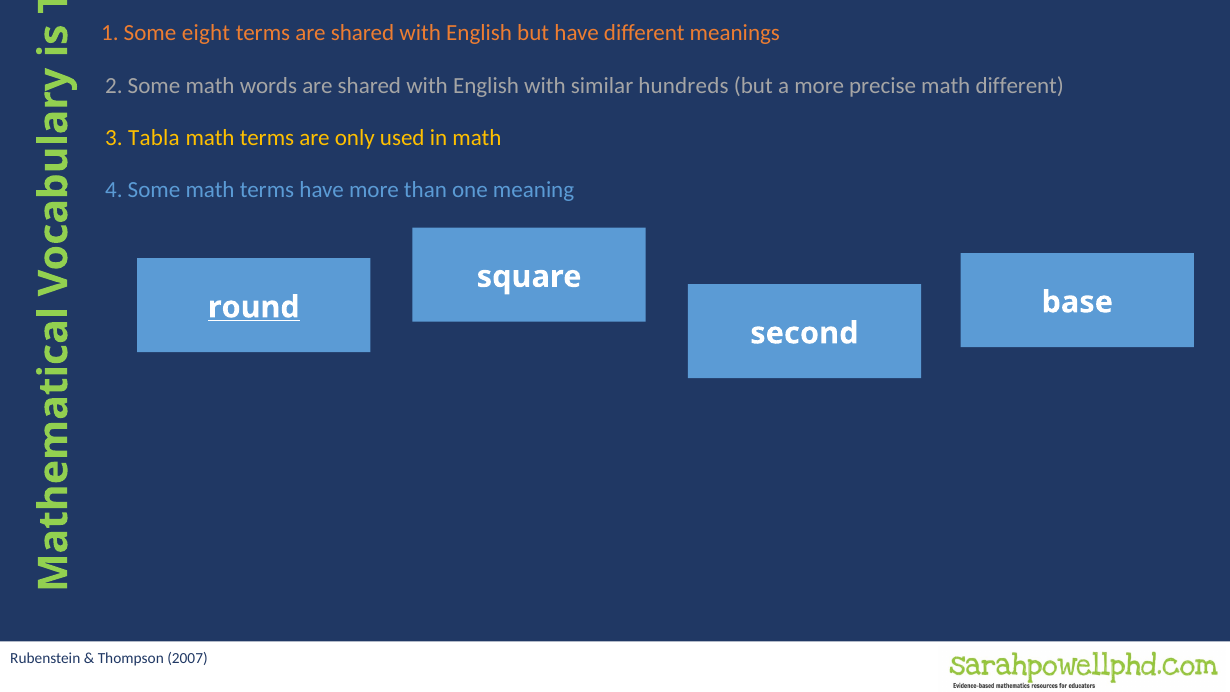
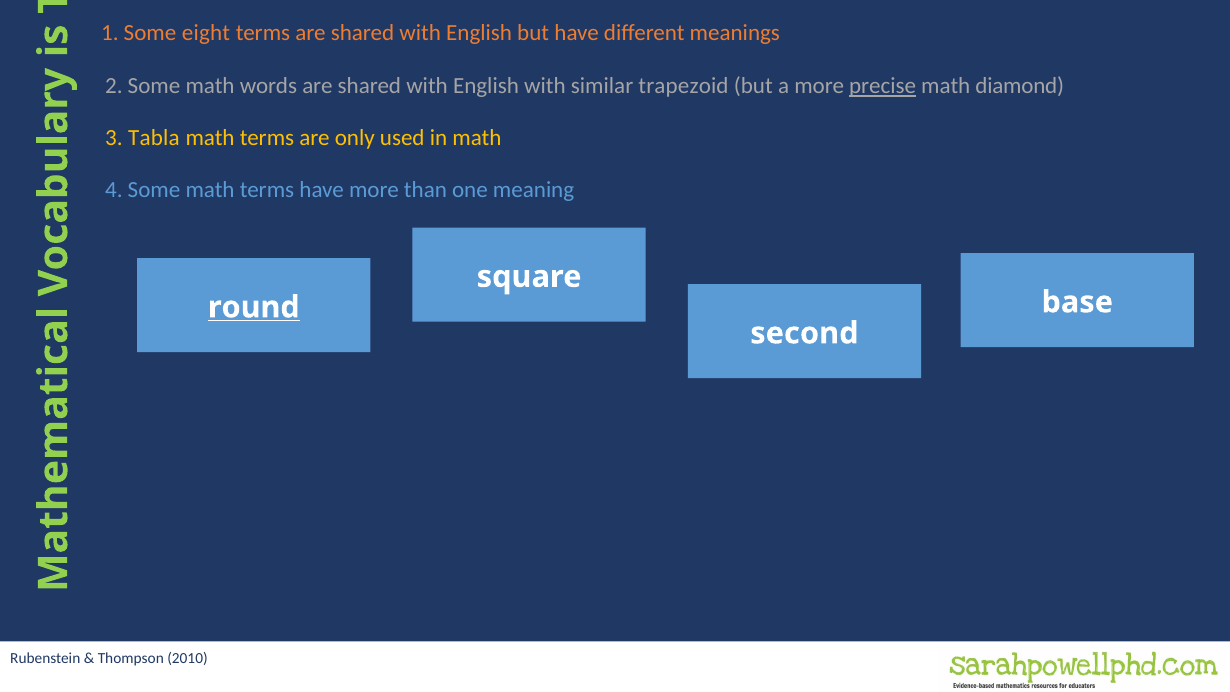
hundreds: hundreds -> trapezoid
precise underline: none -> present
math different: different -> diamond
2007: 2007 -> 2010
